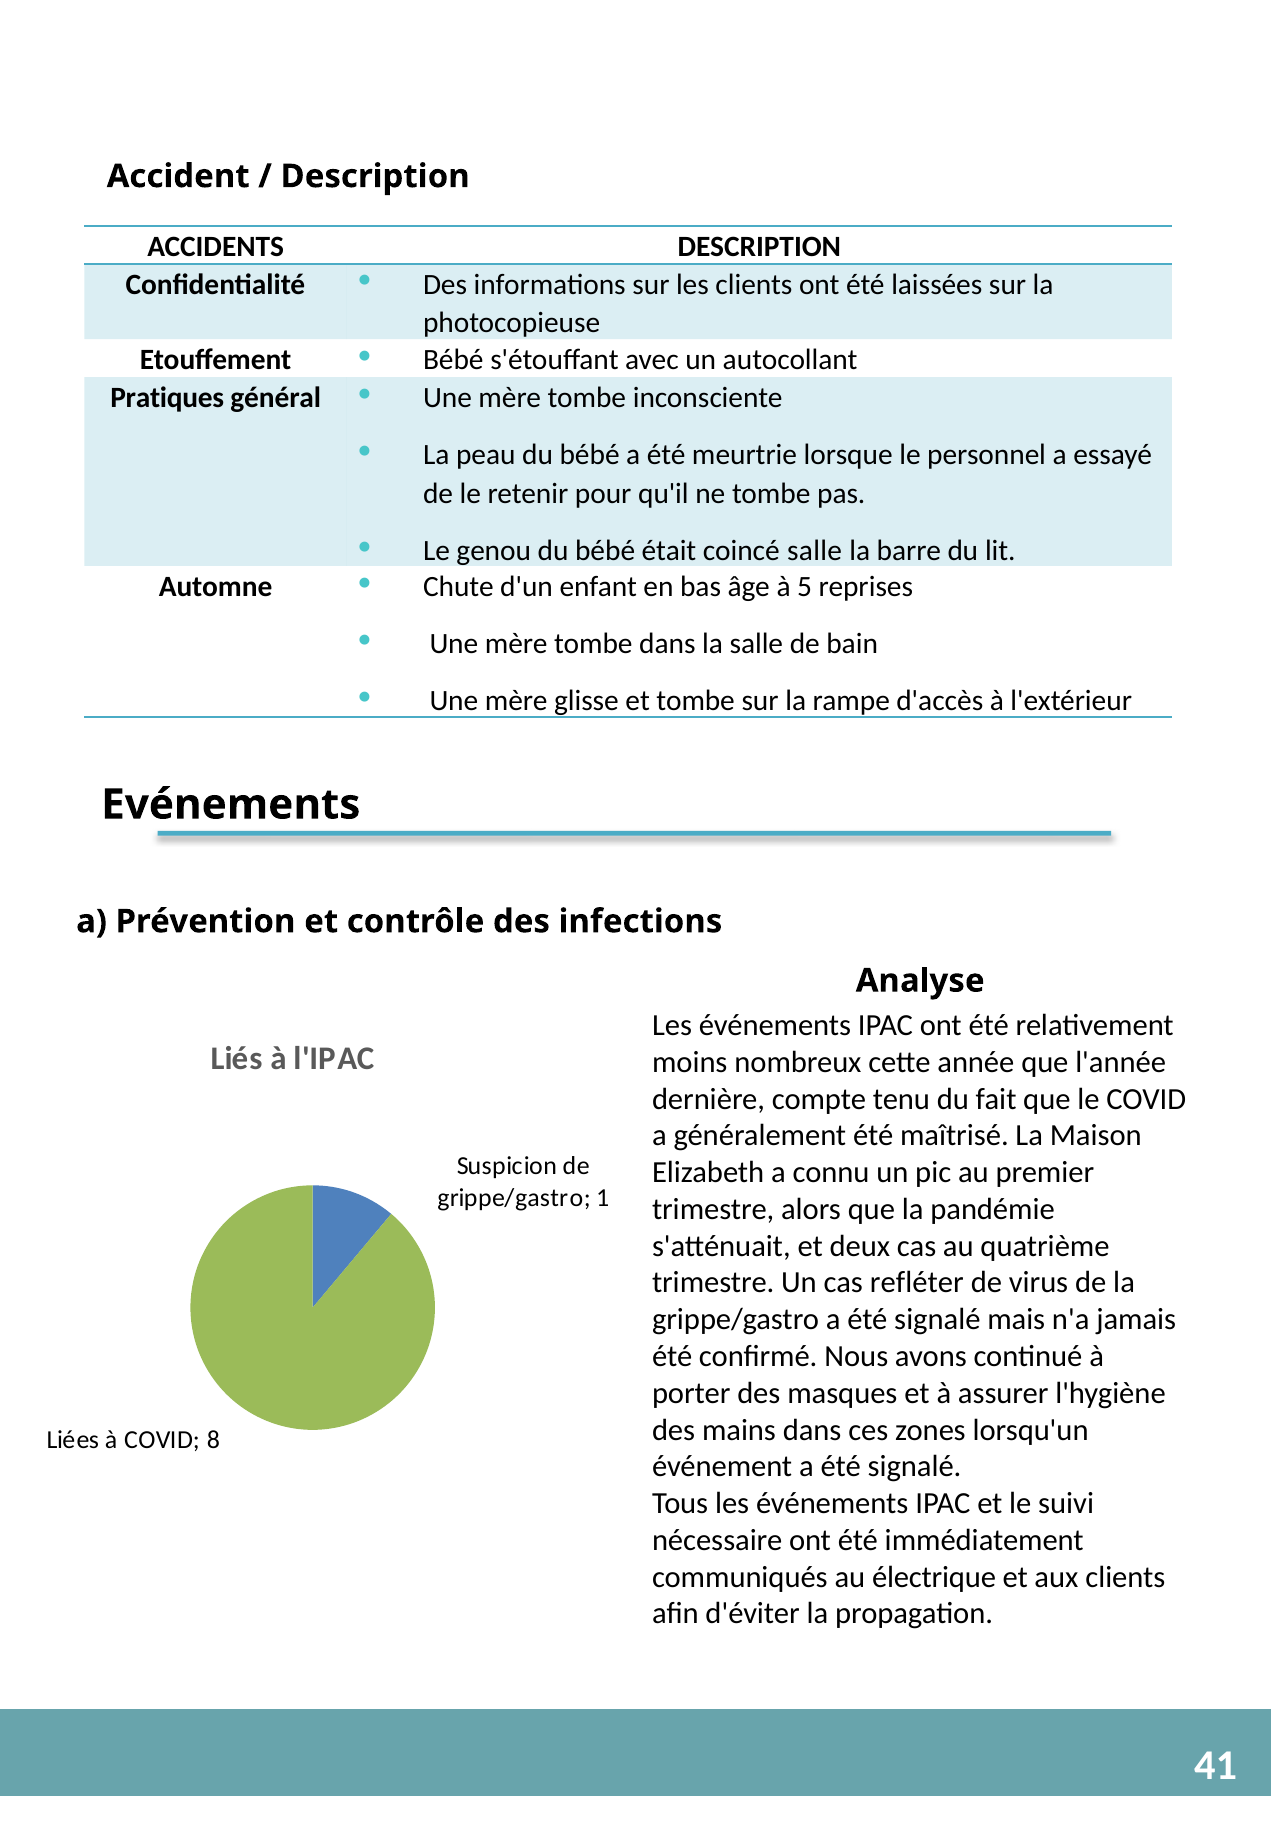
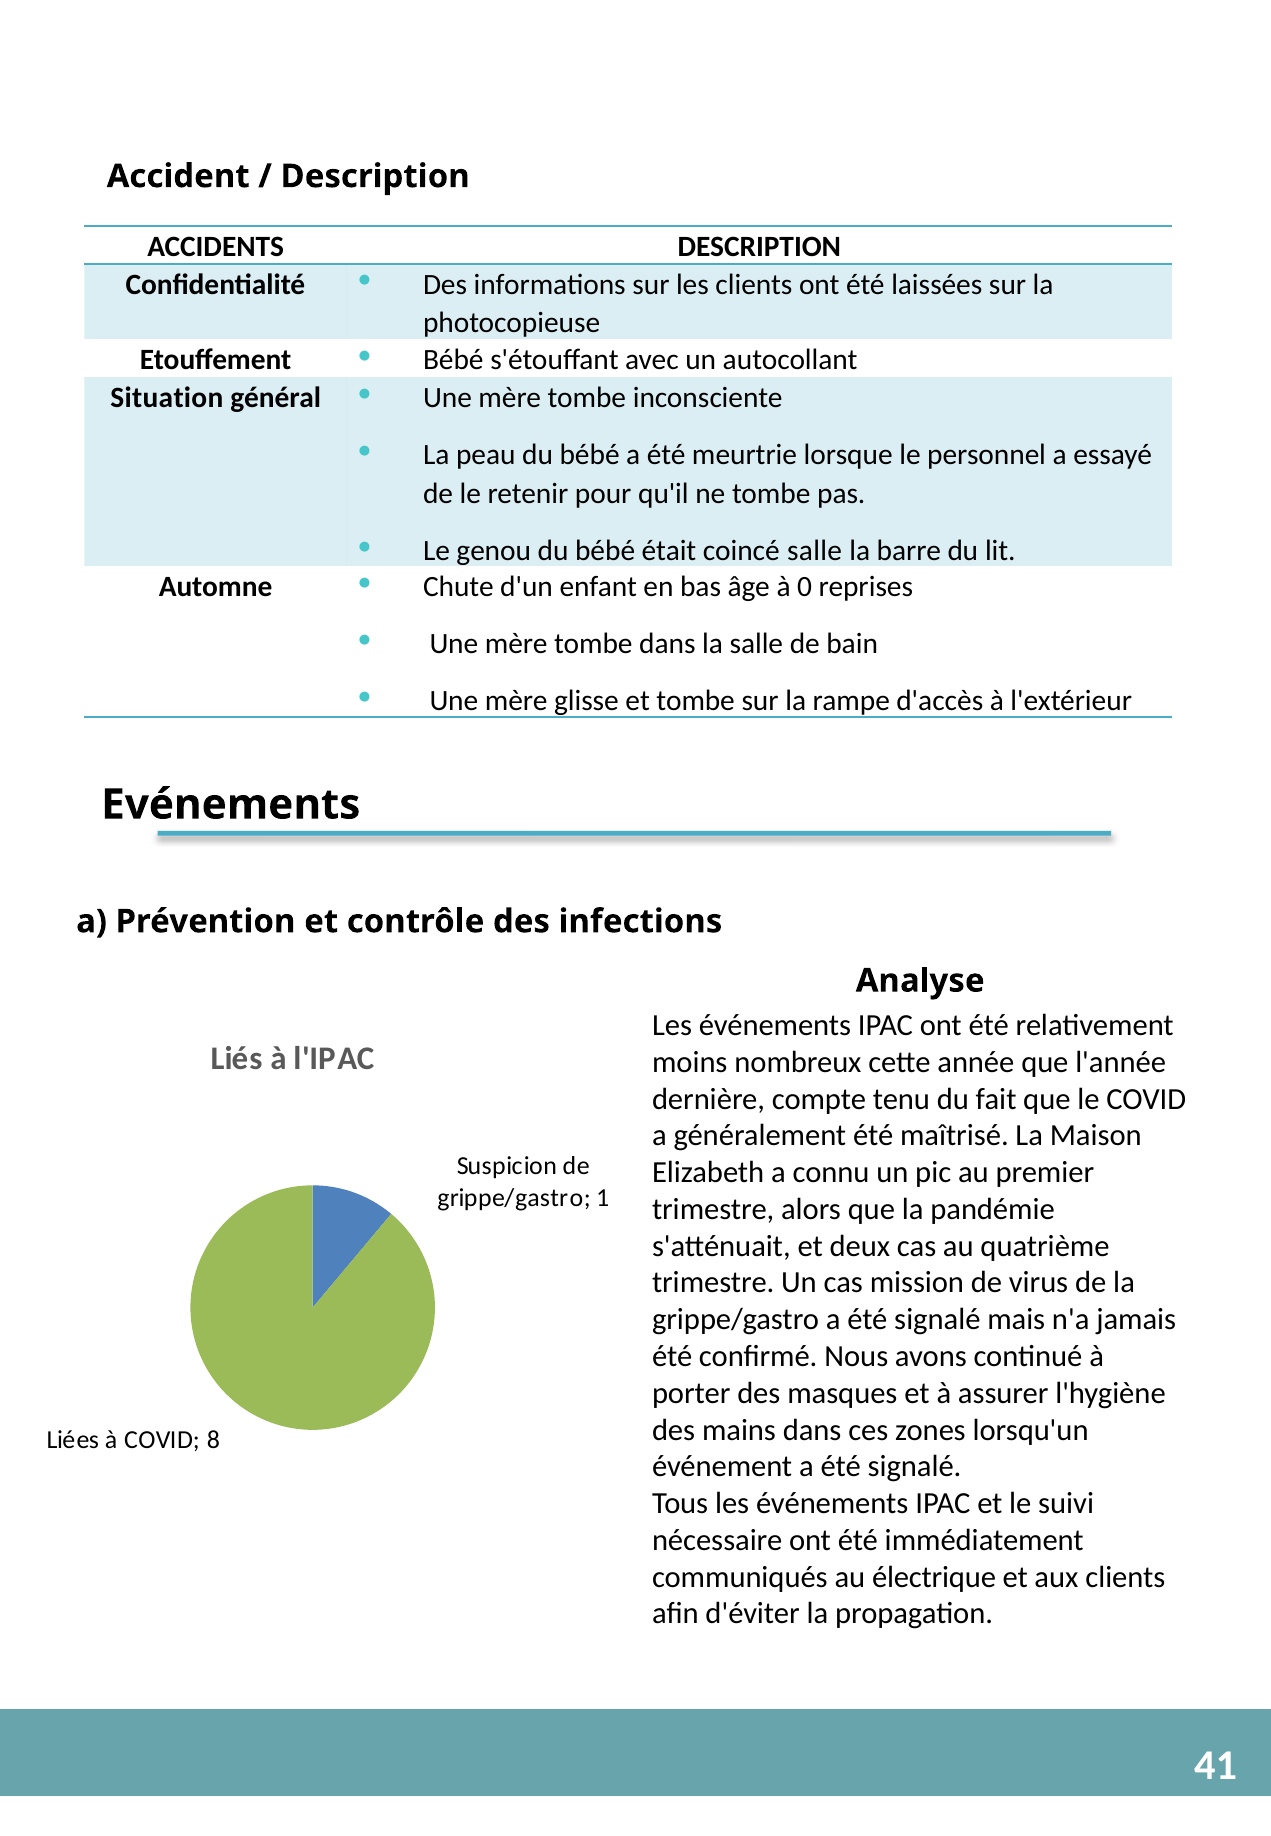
Pratiques: Pratiques -> Situation
5: 5 -> 0
refléter: refléter -> mission
